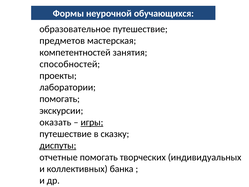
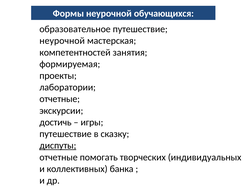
предметов at (62, 41): предметов -> неурочной
способностей: способностей -> формируемая
помогать at (60, 99): помогать -> отчетные
оказать: оказать -> достичь
игры underline: present -> none
